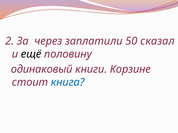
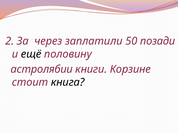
сказал: сказал -> позади
одинаковый: одинаковый -> астролябии
книга colour: blue -> black
